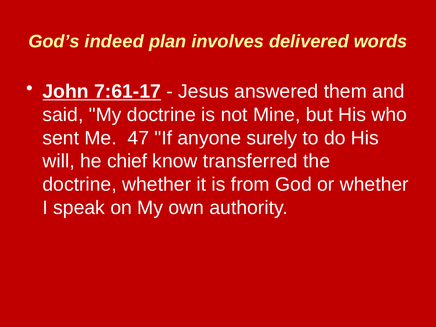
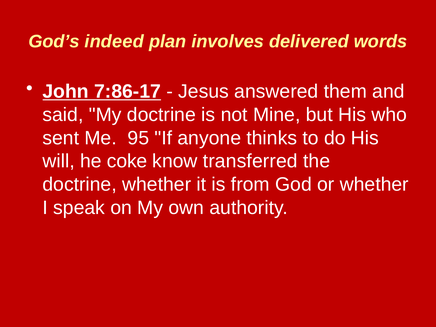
7:61-17: 7:61-17 -> 7:86-17
47: 47 -> 95
surely: surely -> thinks
chief: chief -> coke
